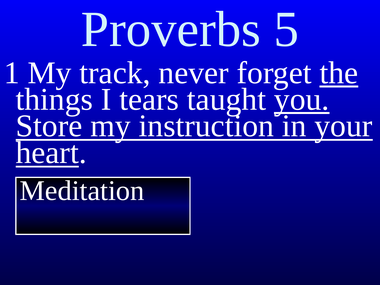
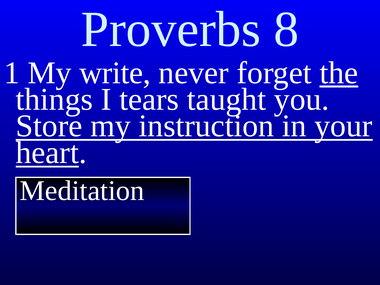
5: 5 -> 8
track: track -> write
you underline: present -> none
